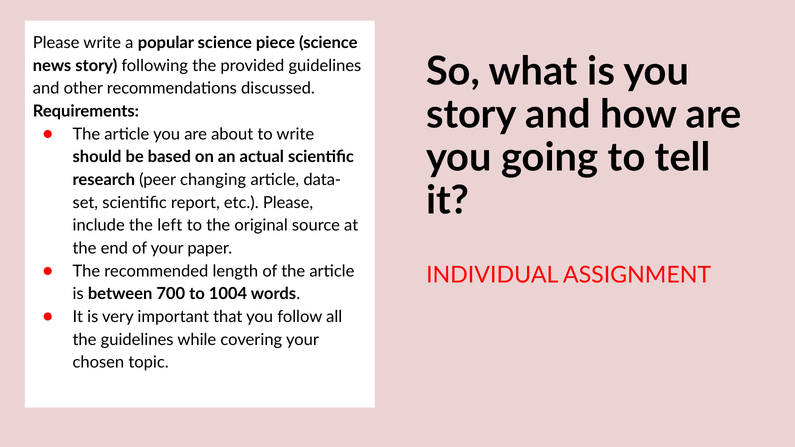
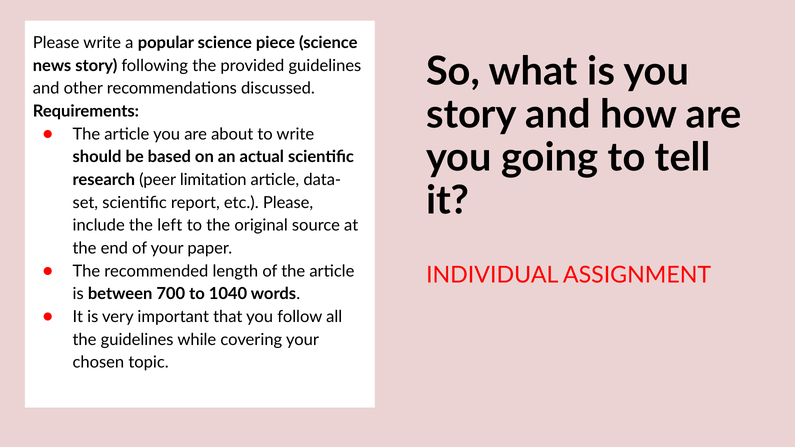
changing: changing -> limitation
1004: 1004 -> 1040
